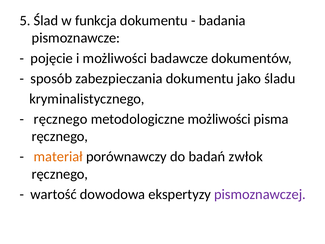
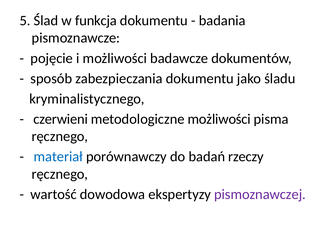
ręcznego at (61, 119): ręcznego -> czerwieni
materiał colour: orange -> blue
zwłok: zwłok -> rzeczy
